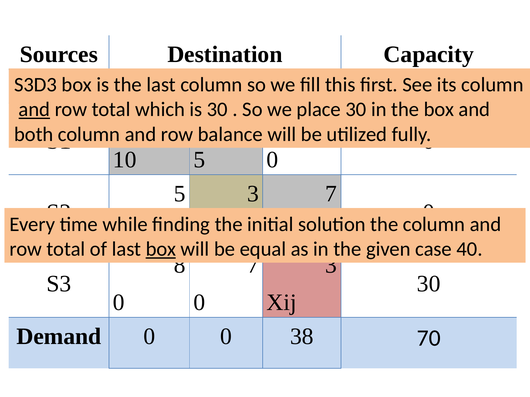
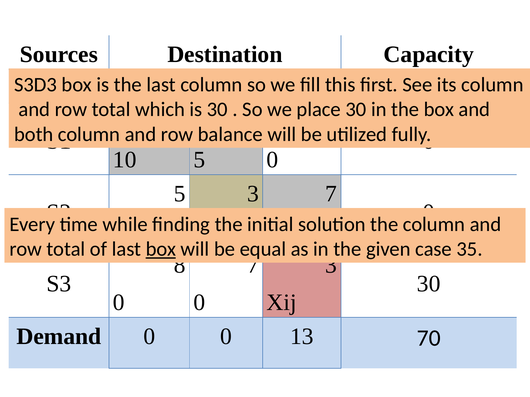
and at (34, 110) underline: present -> none
40: 40 -> 35
38: 38 -> 13
